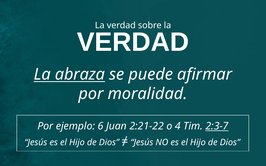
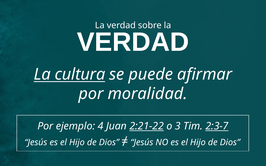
abraza: abraza -> cultura
6: 6 -> 4
2:21-22 underline: none -> present
4: 4 -> 3
